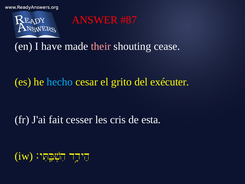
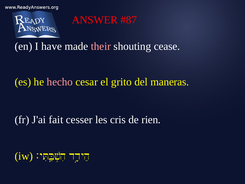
hecho colour: light blue -> pink
exécuter: exécuter -> maneras
esta: esta -> rien
